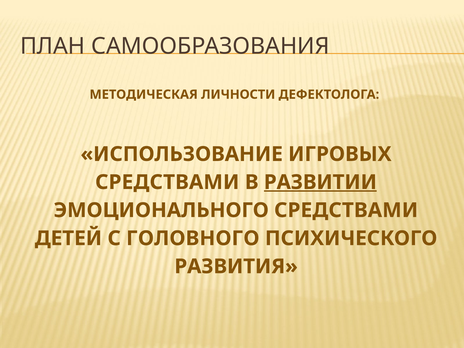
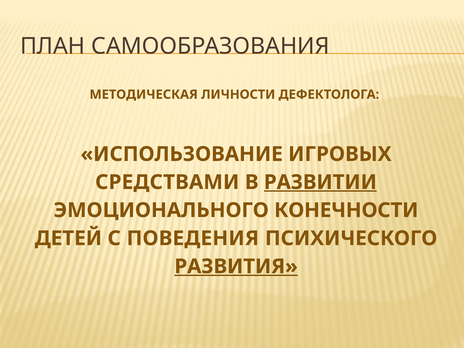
ЭМОЦИОНАЛЬНОГО СРЕДСТВАМИ: СРЕДСТВАМИ -> КОНЕЧНОСТИ
ГОЛОВНОГО: ГОЛОВНОГО -> ПОВЕДЕНИЯ
РАЗВИТИЯ underline: none -> present
